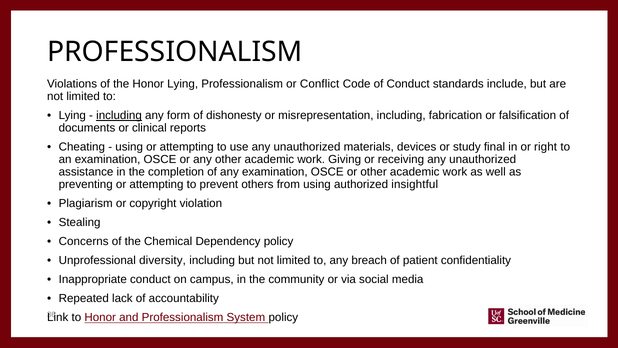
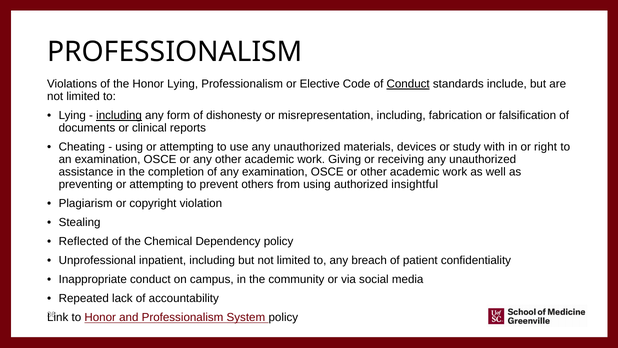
Conflict: Conflict -> Elective
Conduct at (408, 84) underline: none -> present
final: final -> with
Concerns: Concerns -> Reflected
diversity: diversity -> inpatient
